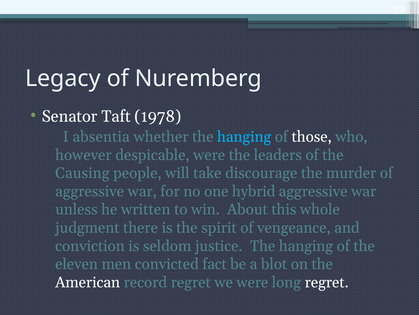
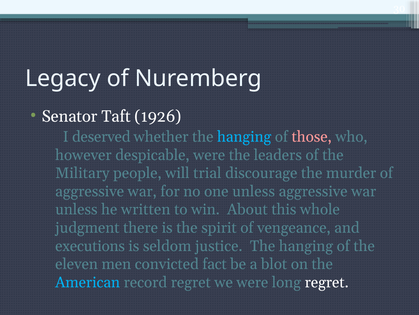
1978: 1978 -> 1926
absentia: absentia -> deserved
those colour: white -> pink
Causing: Causing -> Military
take: take -> trial
one hybrid: hybrid -> unless
conviction: conviction -> executions
American colour: white -> light blue
